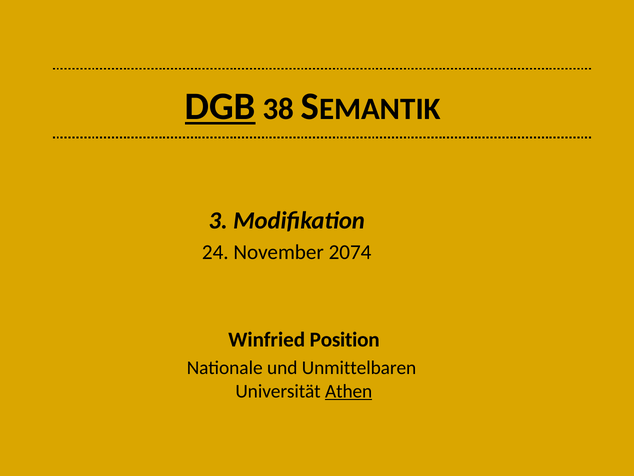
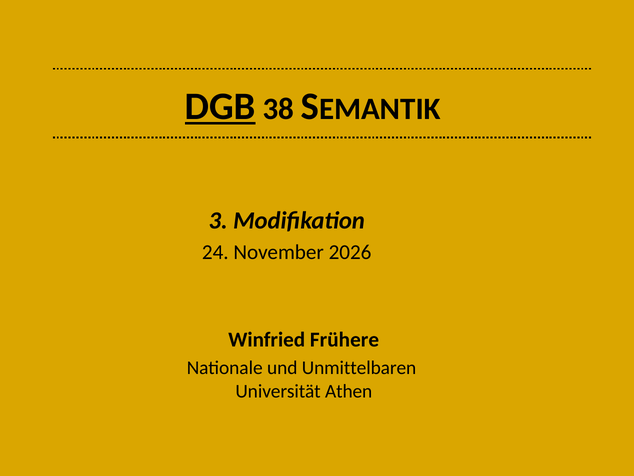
2074: 2074 -> 2026
Position: Position -> Frühere
Athen underline: present -> none
